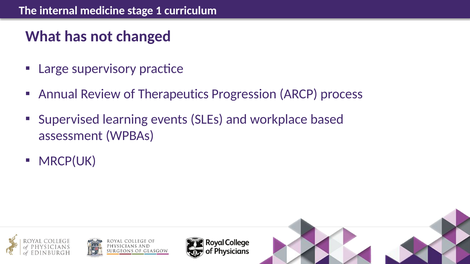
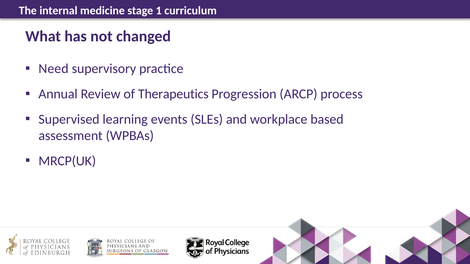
Large: Large -> Need
